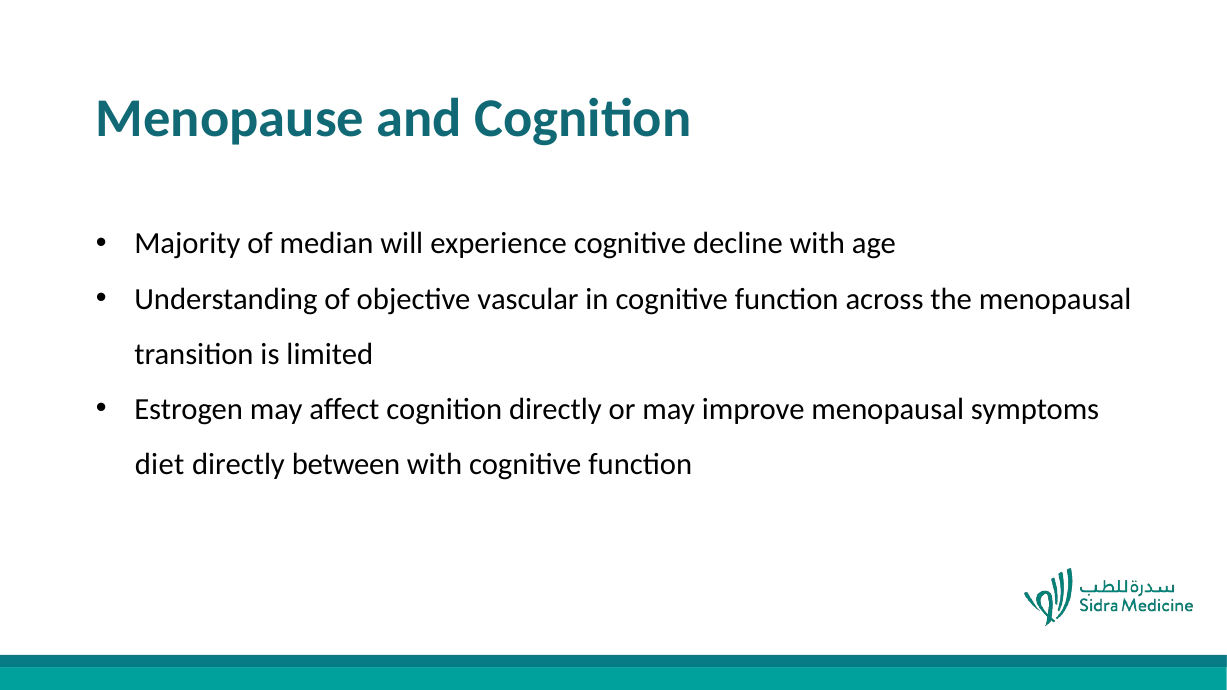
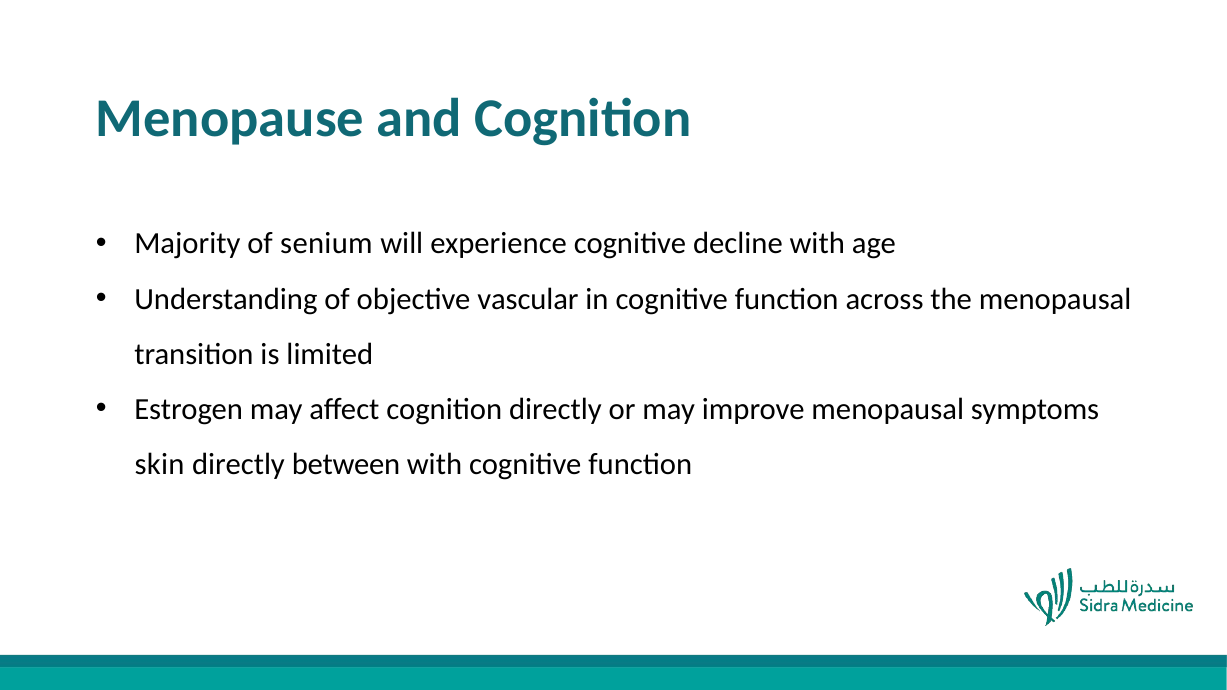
median: median -> senium
diet: diet -> skin
